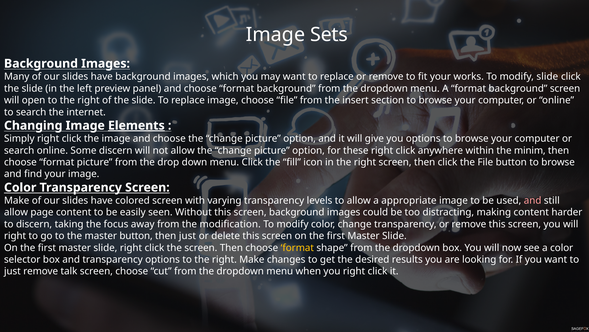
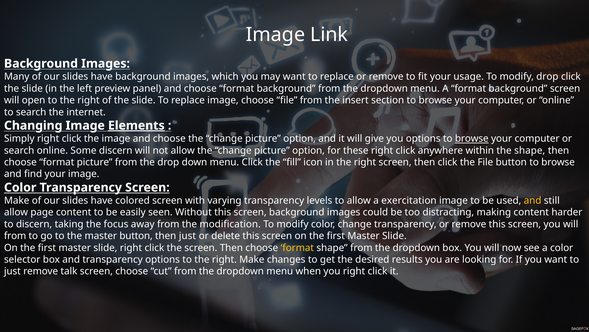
Sets: Sets -> Link
works: works -> usage
modify slide: slide -> drop
browse at (472, 138) underline: none -> present
the minim: minim -> shape
appropriate: appropriate -> exercitation
and at (533, 200) colour: pink -> yellow
right at (15, 236): right -> from
